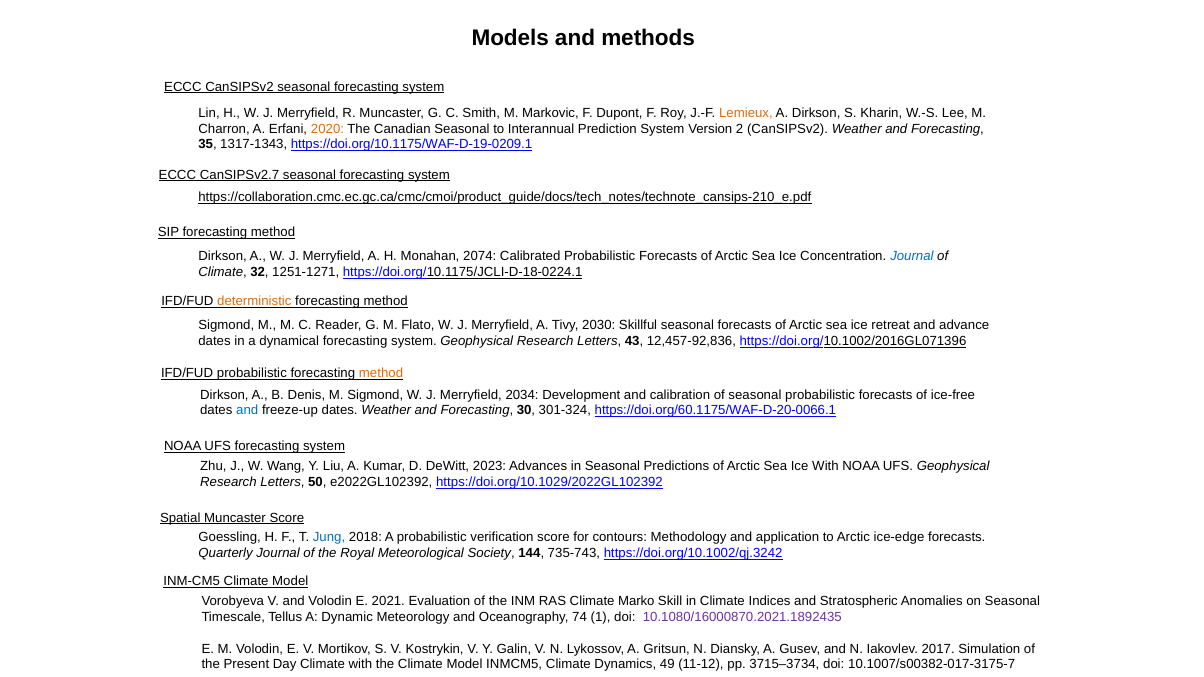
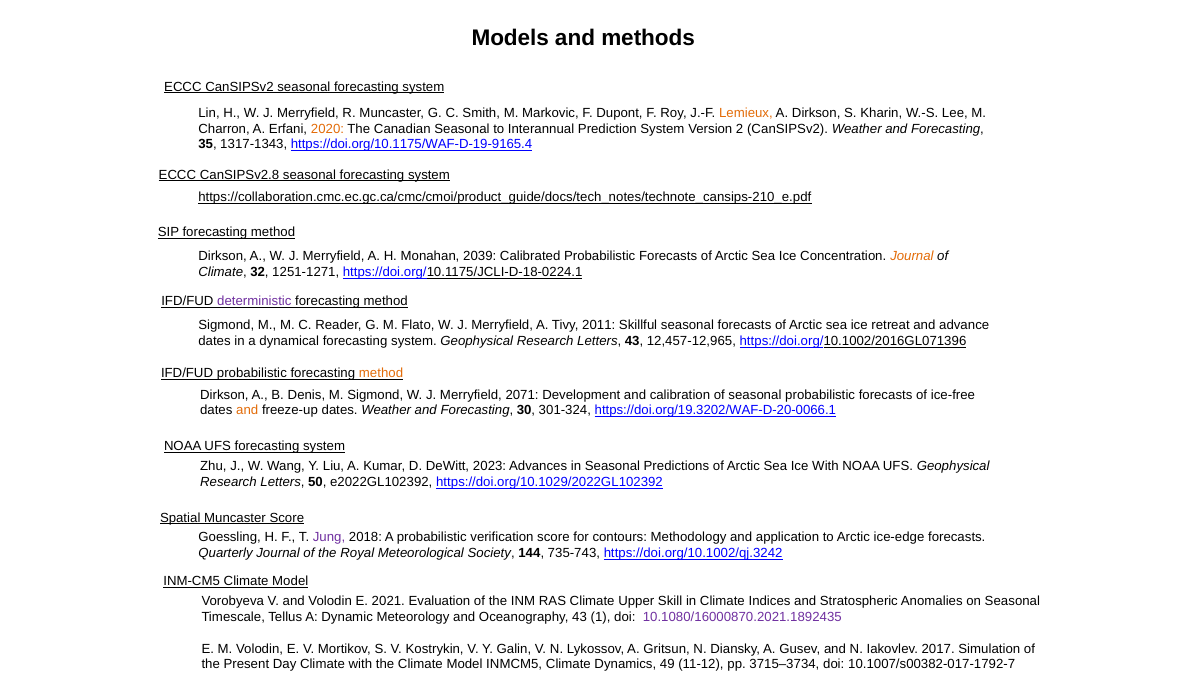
https://doi.org/10.1175/WAF-D-19-0209.1: https://doi.org/10.1175/WAF-D-19-0209.1 -> https://doi.org/10.1175/WAF-D-19-9165.4
CanSIPSv2.7: CanSIPSv2.7 -> CanSIPSv2.8
2074: 2074 -> 2039
Journal at (912, 256) colour: blue -> orange
deterministic colour: orange -> purple
2030: 2030 -> 2011
12,457-92,836: 12,457-92,836 -> 12,457-12,965
2034: 2034 -> 2071
and at (247, 411) colour: blue -> orange
https://doi.org/60.1175/WAF-D-20-0066.1: https://doi.org/60.1175/WAF-D-20-0066.1 -> https://doi.org/19.3202/WAF-D-20-0066.1
Jung colour: blue -> purple
Marko: Marko -> Upper
Oceanography 74: 74 -> 43
10.1007/s00382-017-3175-7: 10.1007/s00382-017-3175-7 -> 10.1007/s00382-017-1792-7
